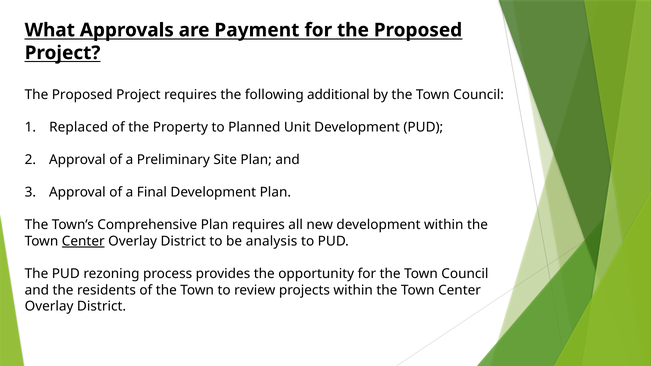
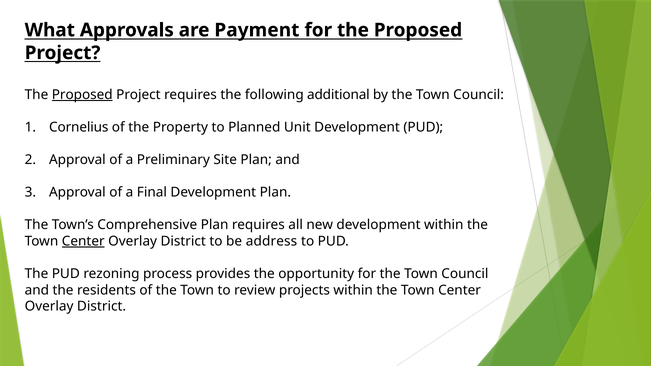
Proposed at (82, 95) underline: none -> present
Replaced: Replaced -> Cornelius
analysis: analysis -> address
